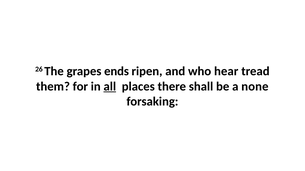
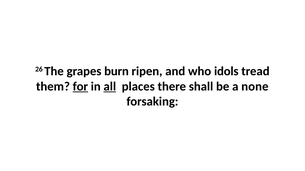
ends: ends -> burn
hear: hear -> idols
for underline: none -> present
